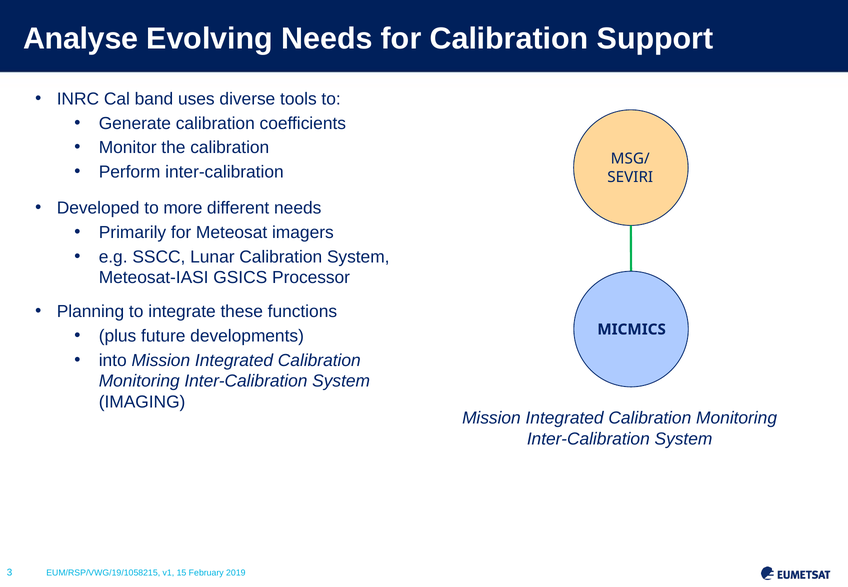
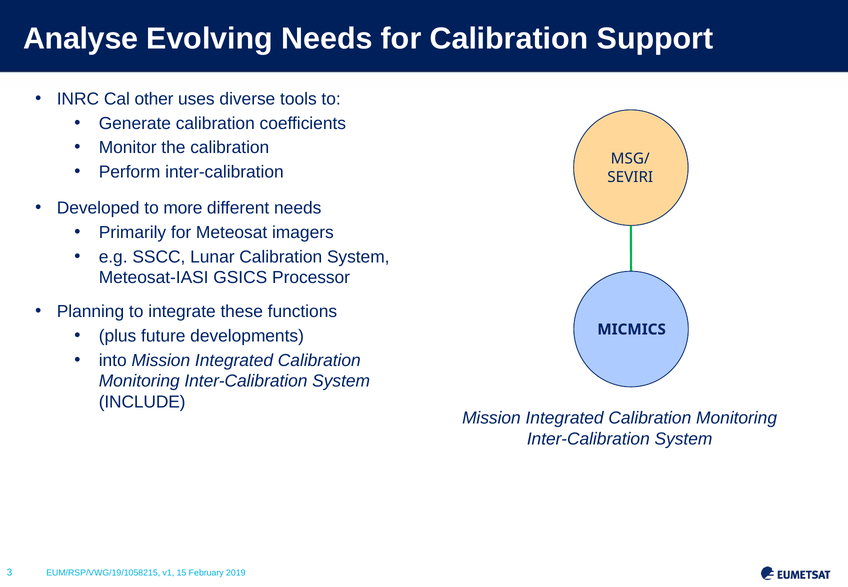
band: band -> other
IMAGING: IMAGING -> INCLUDE
